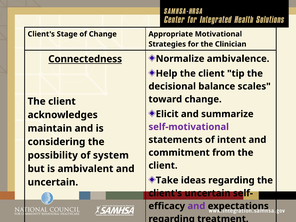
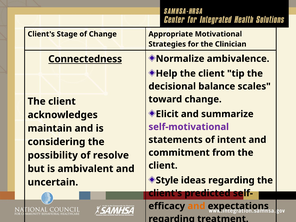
system: system -> resolve
Take: Take -> Style
client's uncertain: uncertain -> predicted
and at (196, 206) colour: purple -> orange
